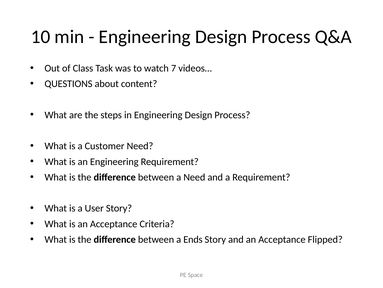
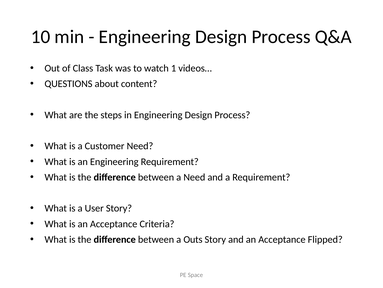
7: 7 -> 1
Ends: Ends -> Outs
